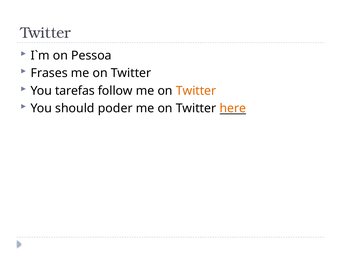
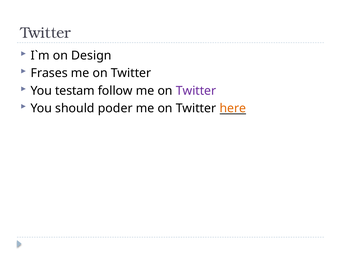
Pessoa: Pessoa -> Design
tarefas: tarefas -> testam
Twitter at (196, 91) colour: orange -> purple
